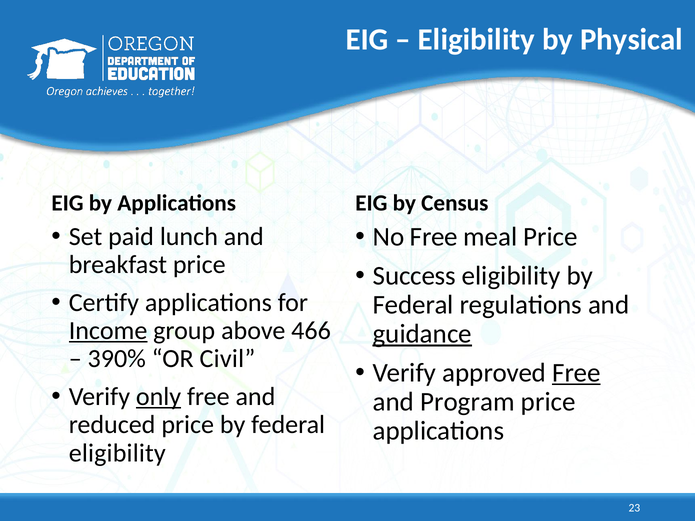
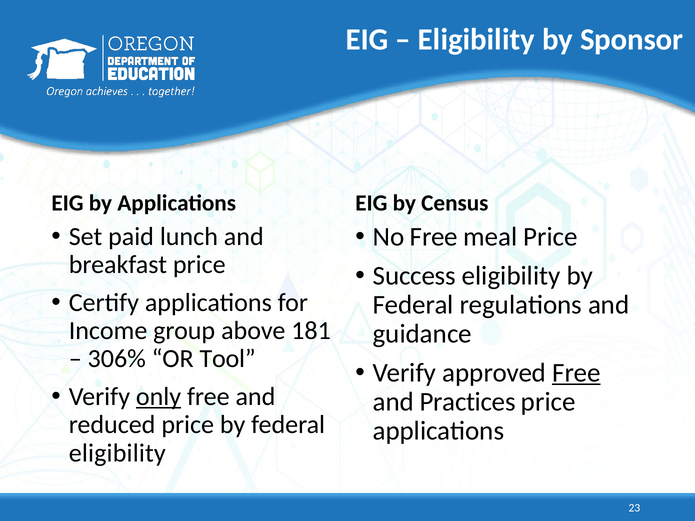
Physical: Physical -> Sponsor
Income underline: present -> none
466: 466 -> 181
guidance underline: present -> none
390%: 390% -> 306%
Civil: Civil -> Tool
Program: Program -> Practices
